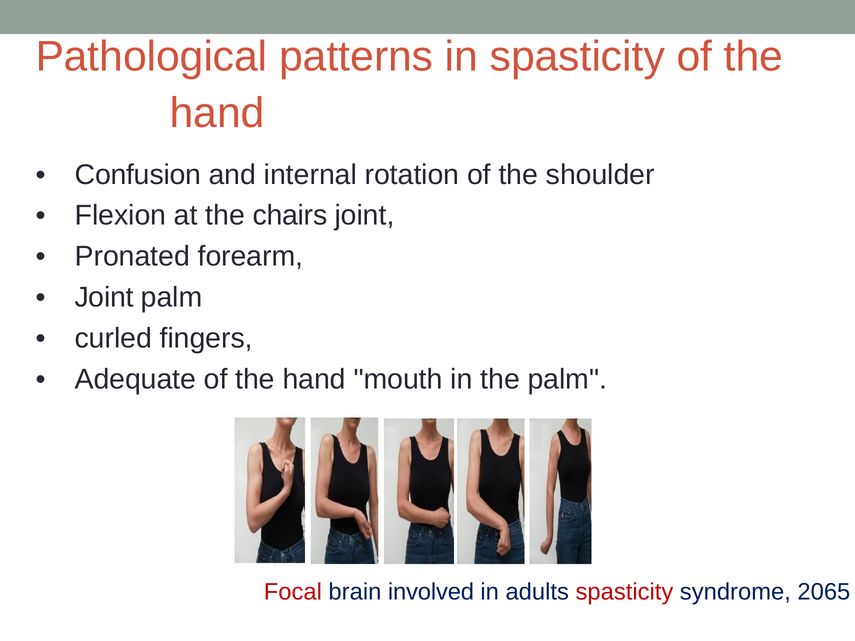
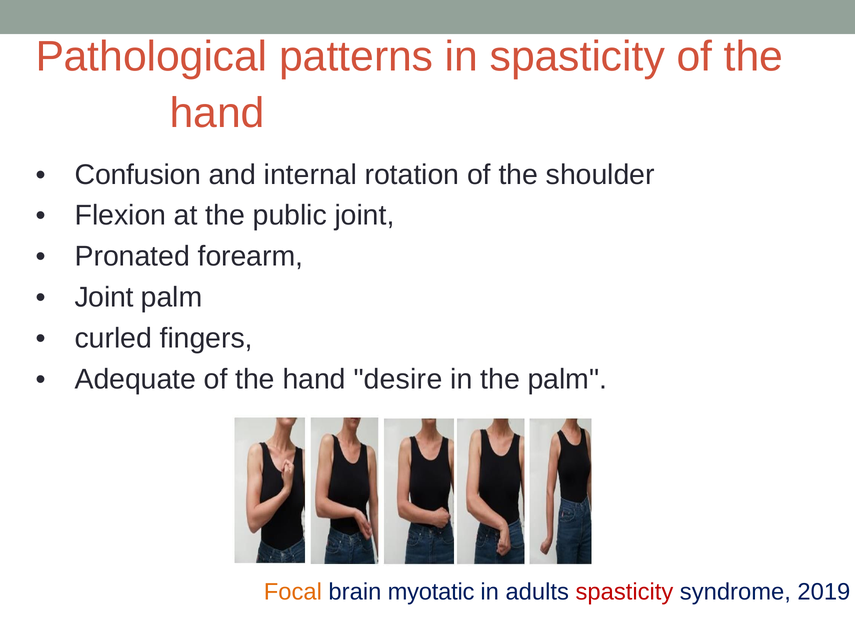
chairs: chairs -> public
mouth: mouth -> desire
Focal colour: red -> orange
involved: involved -> myotatic
2065: 2065 -> 2019
